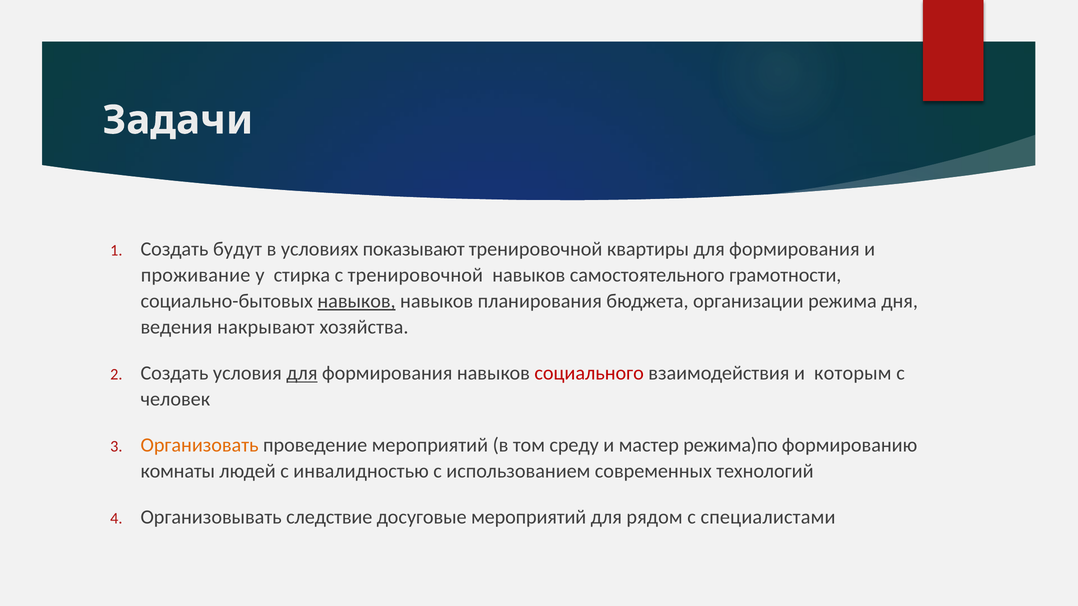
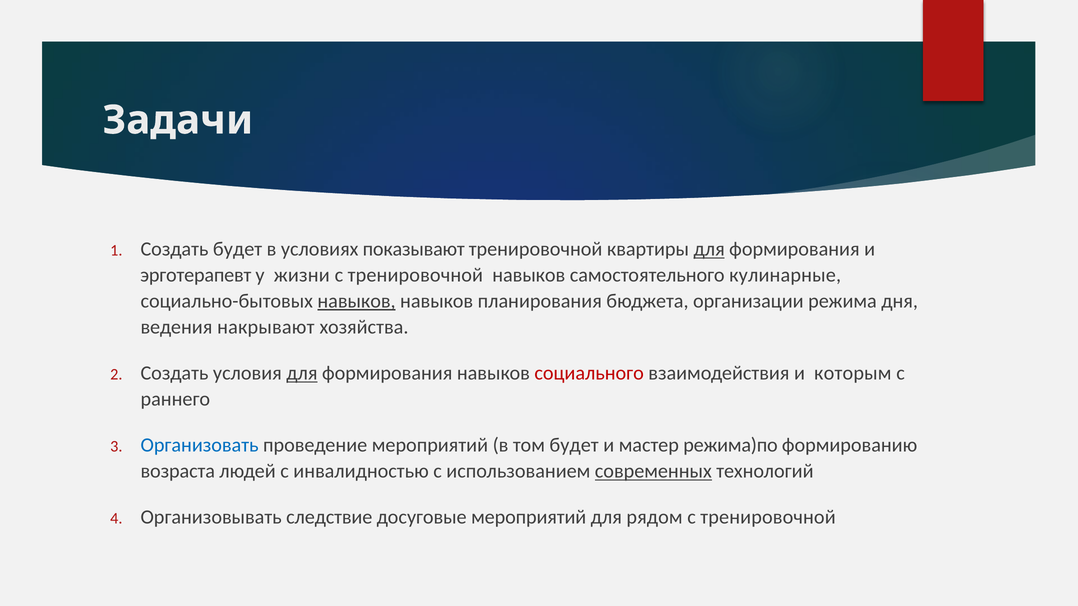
Создать будут: будут -> будет
для at (709, 249) underline: none -> present
проживание: проживание -> эрготерапевт
стирка: стирка -> жизни
грамотности: грамотности -> кулинарные
человек: человек -> раннего
Организовать colour: orange -> blue
том среду: среду -> будет
комнаты: комнаты -> возраста
современных underline: none -> present
специалистами at (768, 518): специалистами -> тренировочной
